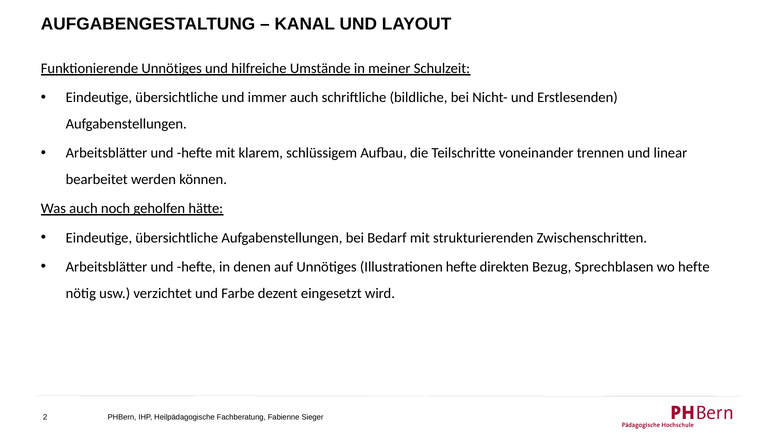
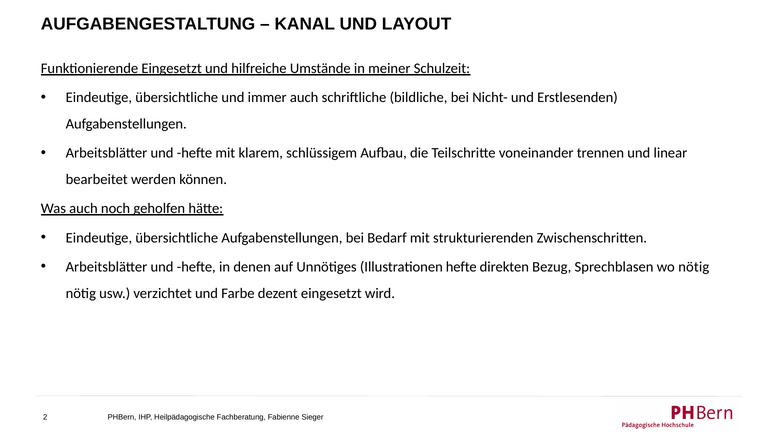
Funktionierende Unnötiges: Unnötiges -> Eingesetzt
wo hefte: hefte -> nötig
